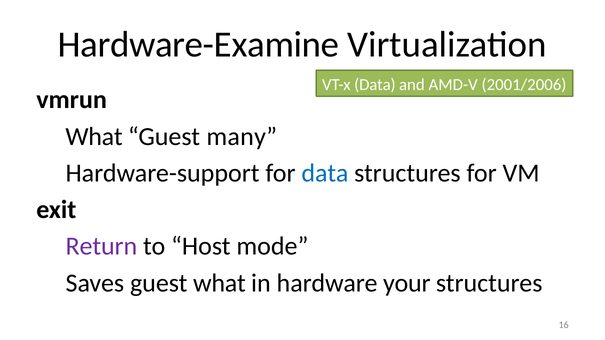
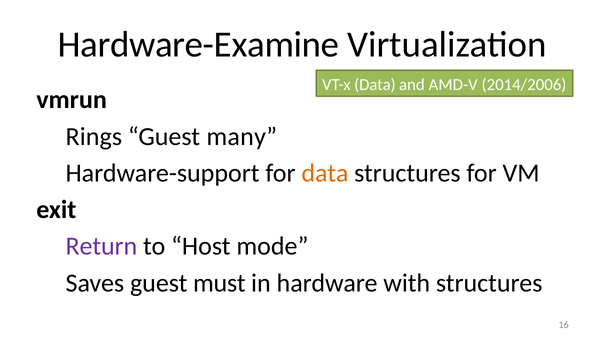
2001/2006: 2001/2006 -> 2014/2006
What at (94, 137): What -> Rings
data at (325, 173) colour: blue -> orange
guest what: what -> must
your: your -> with
